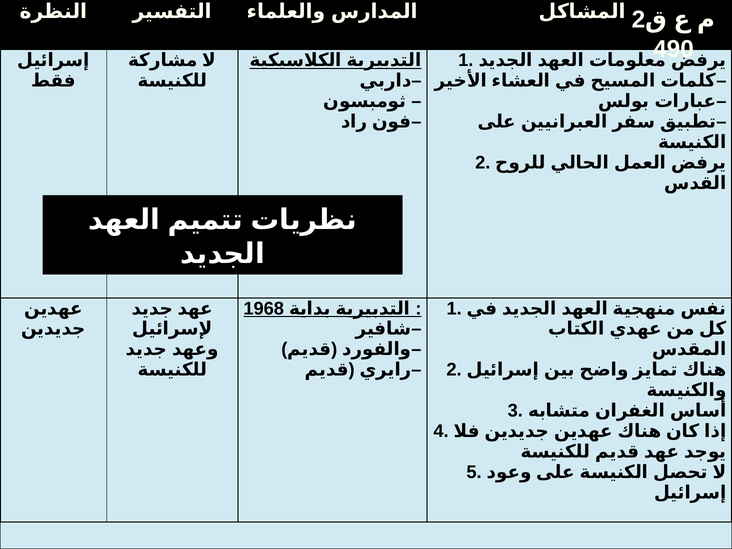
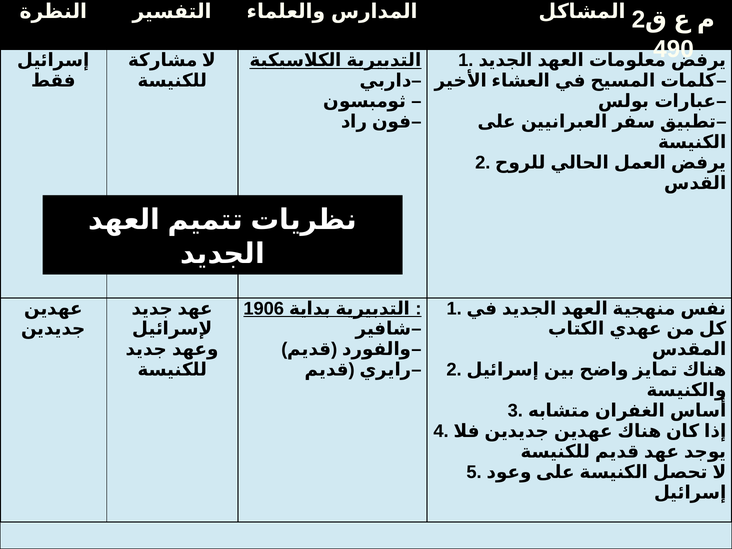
1968: 1968 -> 1906
